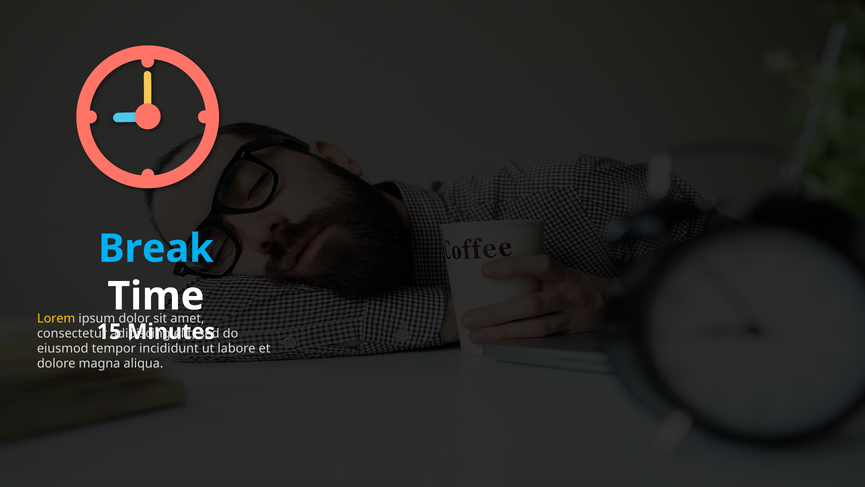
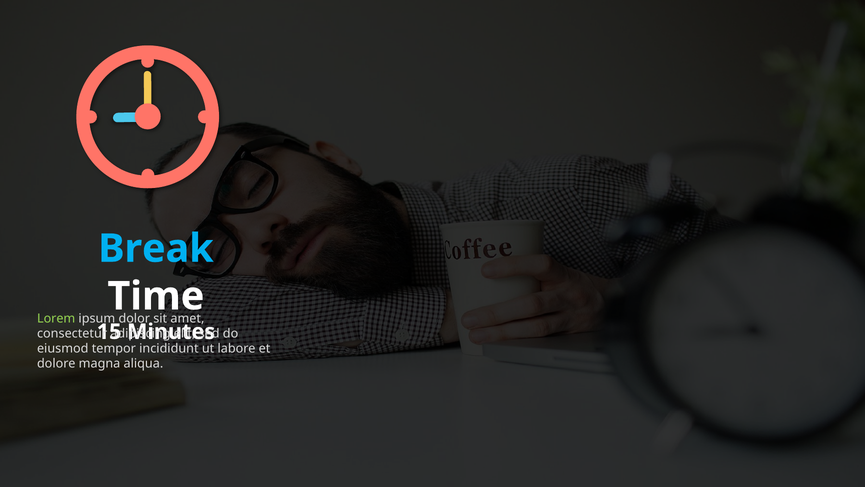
Lorem colour: yellow -> light green
